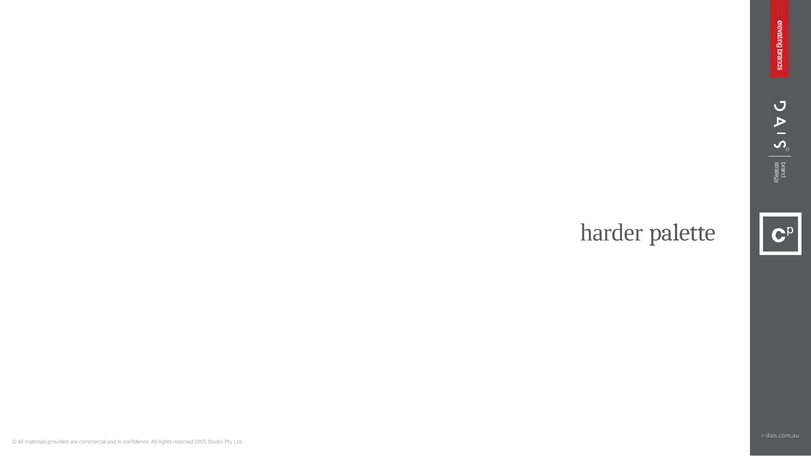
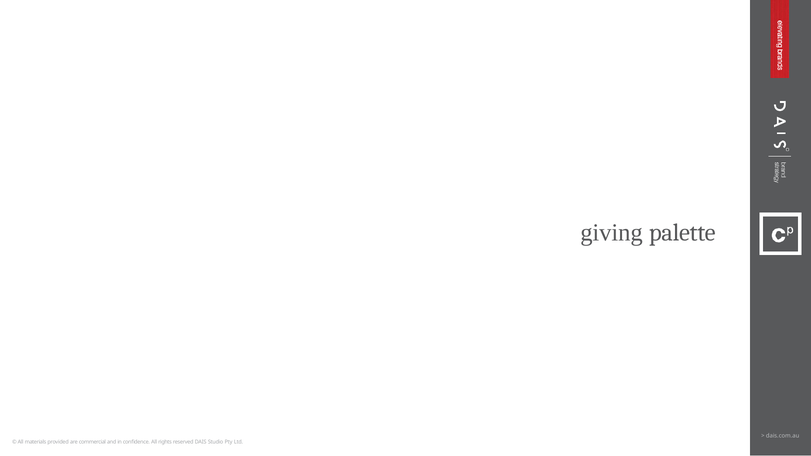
harder: harder -> giving
